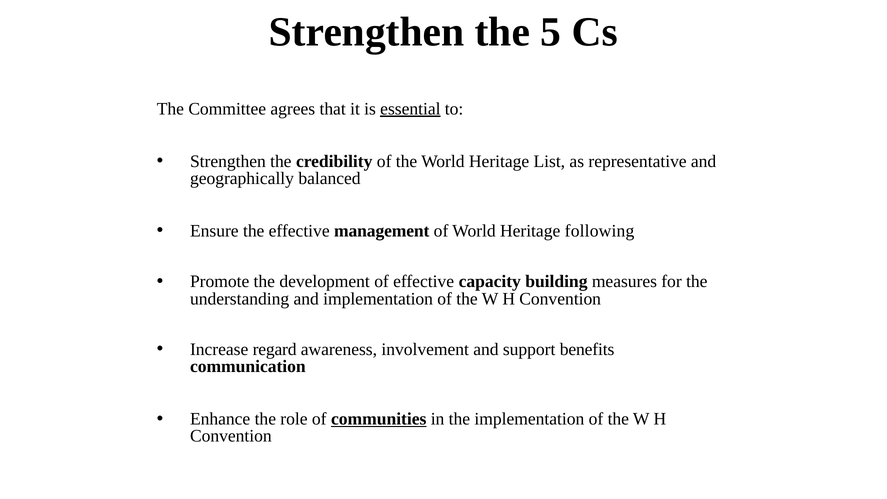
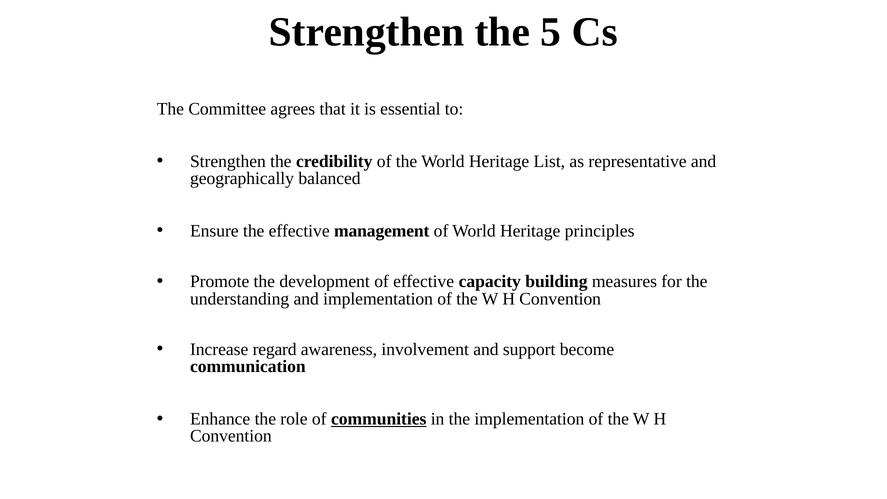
essential underline: present -> none
following: following -> principles
benefits: benefits -> become
